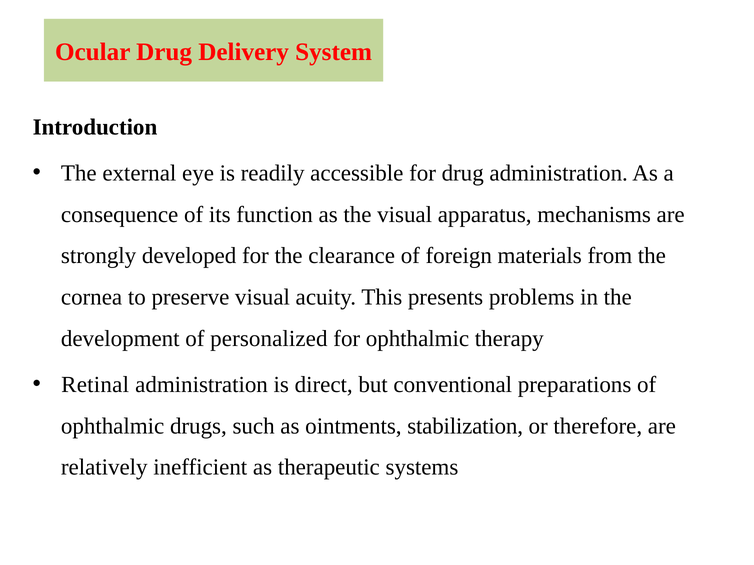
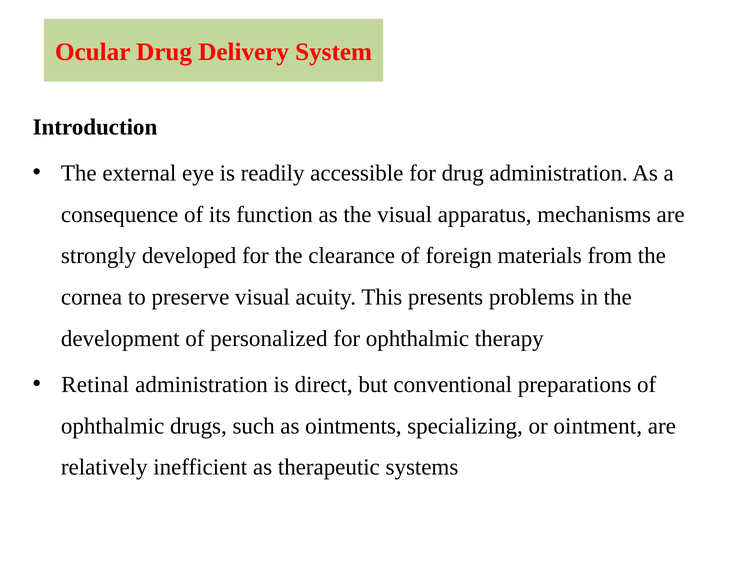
stabilization: stabilization -> specializing
therefore: therefore -> ointment
